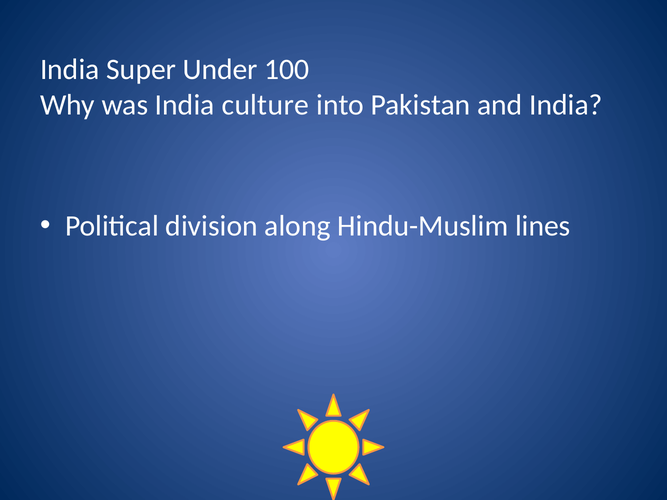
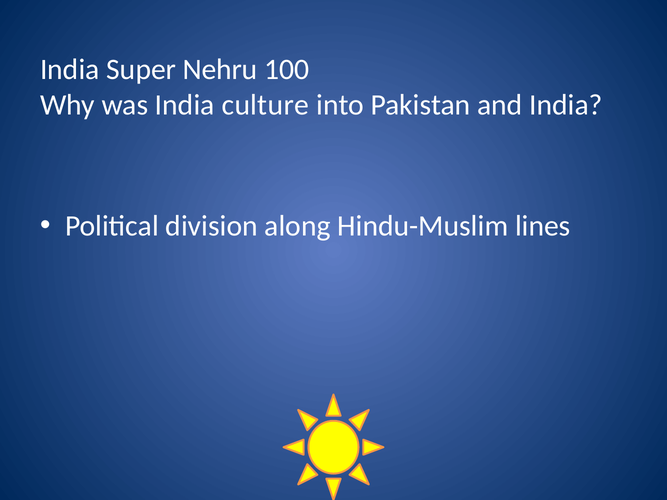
Under: Under -> Nehru
